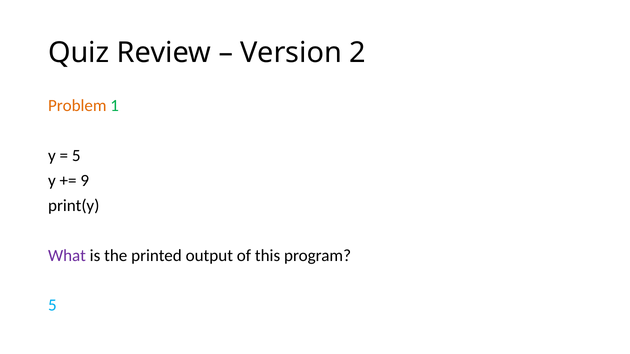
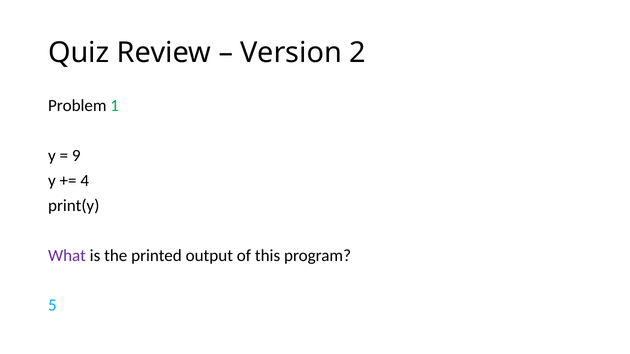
Problem colour: orange -> black
5 at (76, 156): 5 -> 9
9: 9 -> 4
